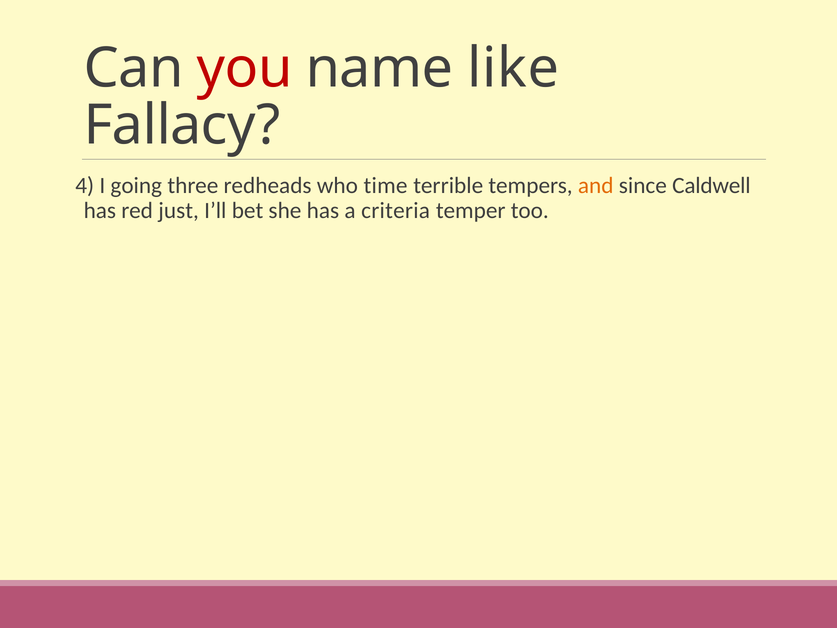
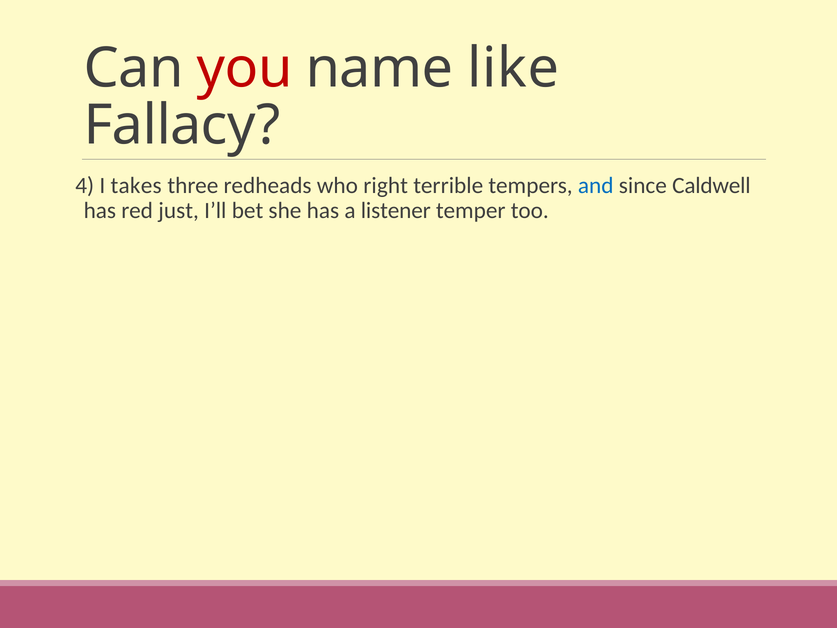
going: going -> takes
time: time -> right
and colour: orange -> blue
criteria: criteria -> listener
